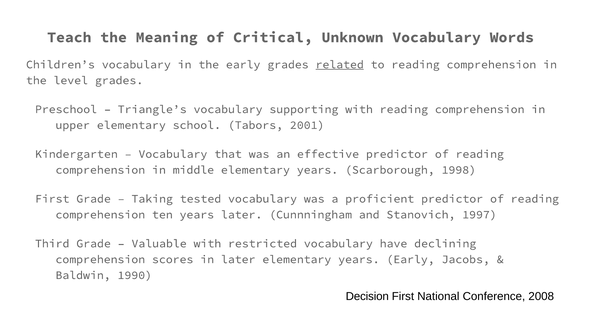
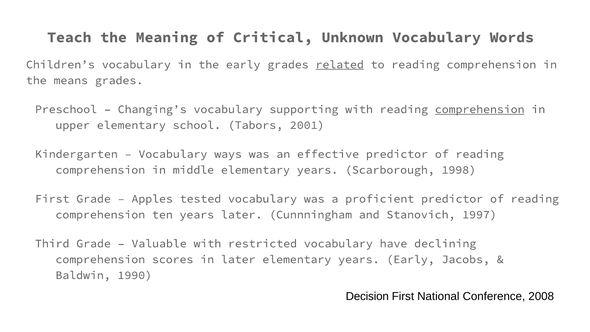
level: level -> means
Triangle’s: Triangle’s -> Changing’s
comprehension at (480, 109) underline: none -> present
that: that -> ways
Taking: Taking -> Apples
